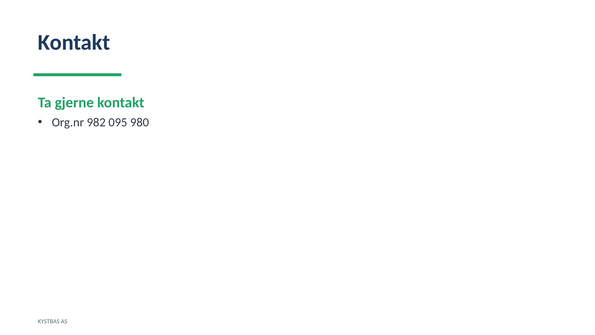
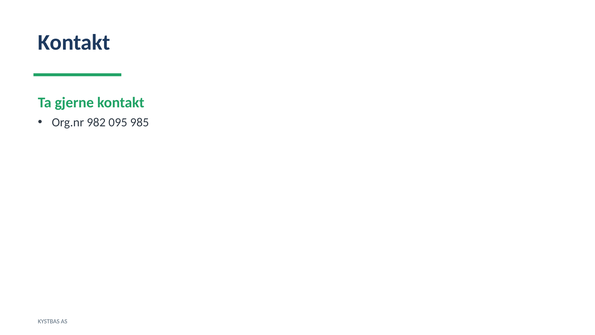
980: 980 -> 985
